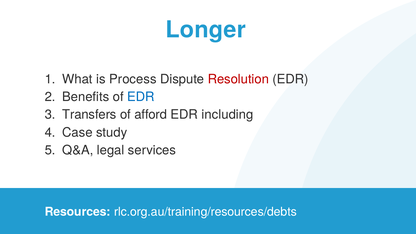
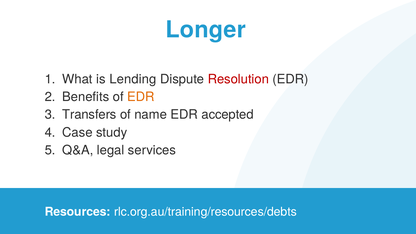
Process: Process -> Lending
EDR at (141, 97) colour: blue -> orange
afford: afford -> name
including: including -> accepted
